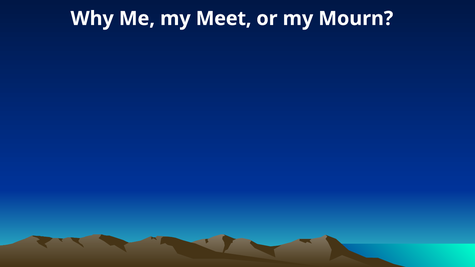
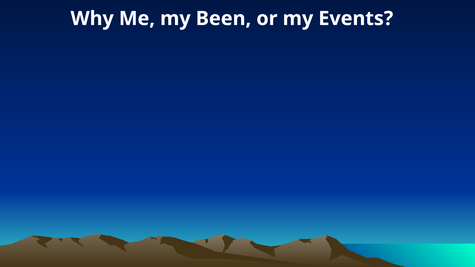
Meet: Meet -> Been
Mourn: Mourn -> Events
